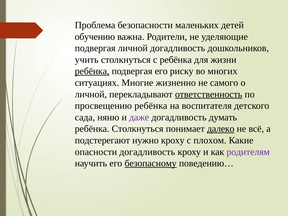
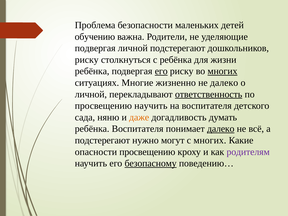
личной догадливость: догадливость -> подстерегают
учить at (87, 60): учить -> риску
ребёнка at (92, 71) underline: present -> none
его at (161, 71) underline: none -> present
многих at (222, 71) underline: none -> present
не самого: самого -> далеко
просвещению ребёнка: ребёнка -> научить
даже colour: purple -> orange
ребёнка Столкнуться: Столкнуться -> Воспитателя
нужно кроху: кроху -> могут
с плохом: плохом -> многих
опасности догадливость: догадливость -> просвещению
